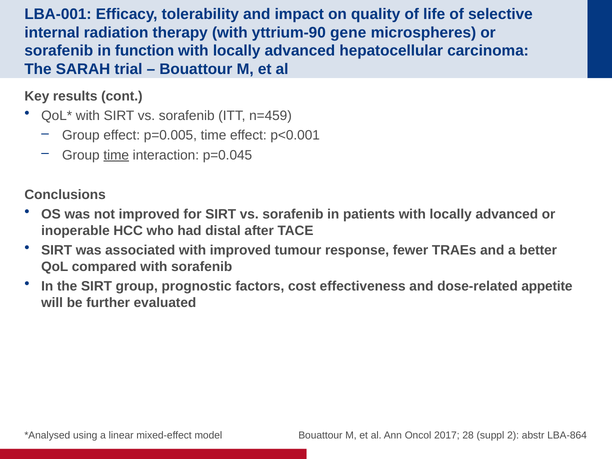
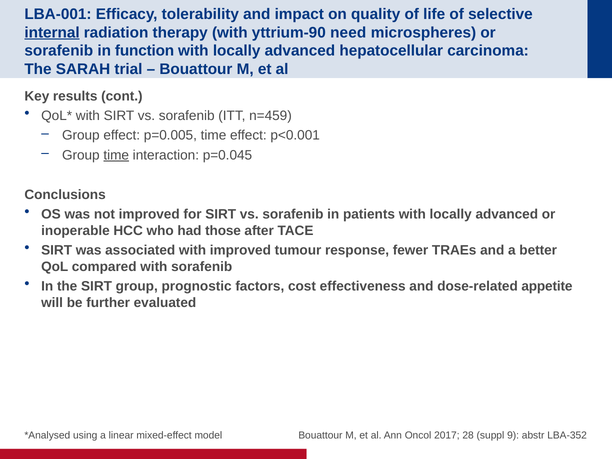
internal underline: none -> present
gene: gene -> need
distal: distal -> those
2: 2 -> 9
LBA-864: LBA-864 -> LBA-352
